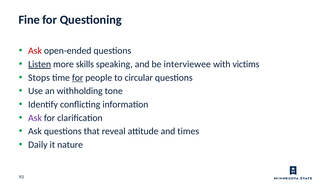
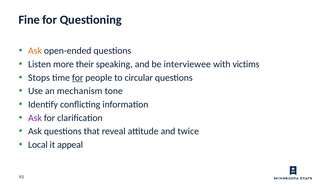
Ask at (35, 51) colour: red -> orange
Listen underline: present -> none
skills: skills -> their
withholding: withholding -> mechanism
times: times -> twice
Daily: Daily -> Local
nature: nature -> appeal
